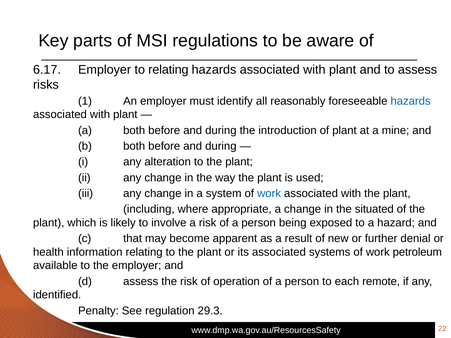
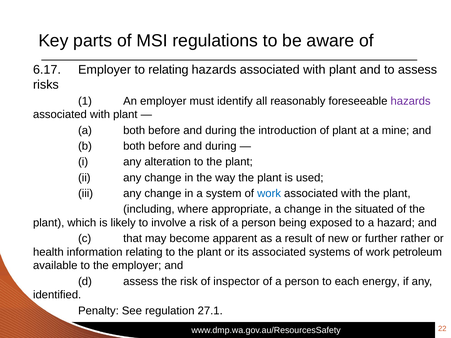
hazards at (411, 101) colour: blue -> purple
denial: denial -> rather
operation: operation -> inspector
remote: remote -> energy
29.3: 29.3 -> 27.1
